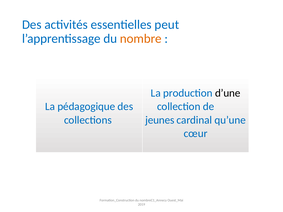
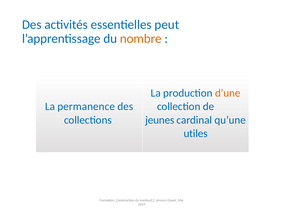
d’une colour: black -> orange
pédagogique: pédagogique -> permanence
cœur: cœur -> utiles
